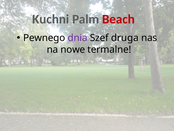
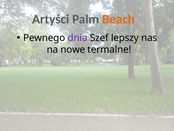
Kuchni: Kuchni -> Artyści
Beach colour: red -> orange
druga: druga -> lepszy
